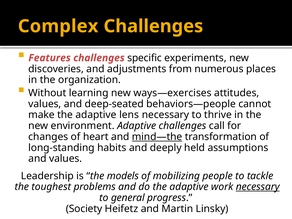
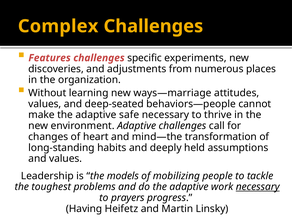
ways—exercises: ways—exercises -> ways—marriage
lens: lens -> safe
mind—the underline: present -> none
general: general -> prayers
Society: Society -> Having
